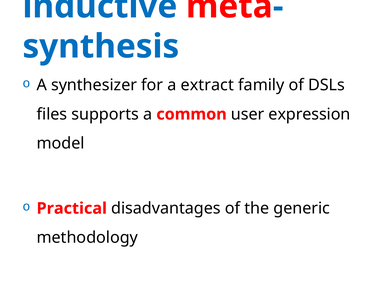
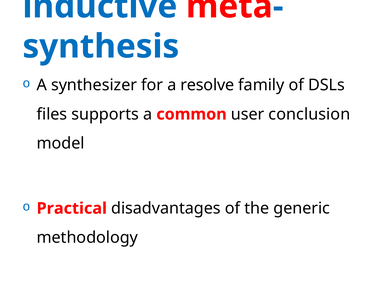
extract: extract -> resolve
expression: expression -> conclusion
